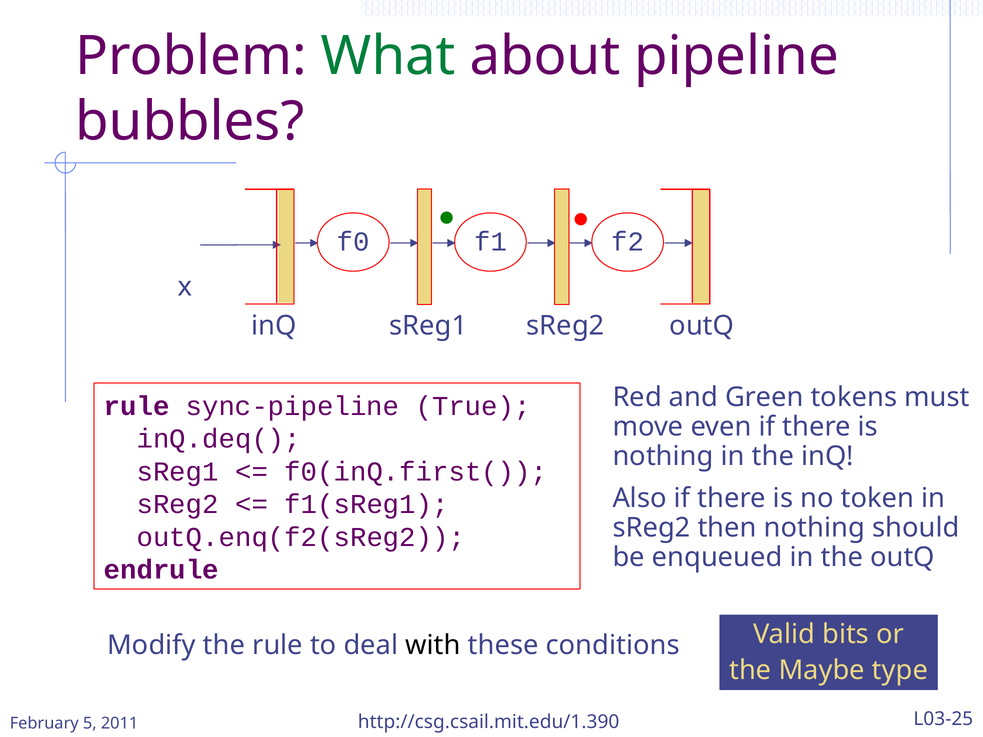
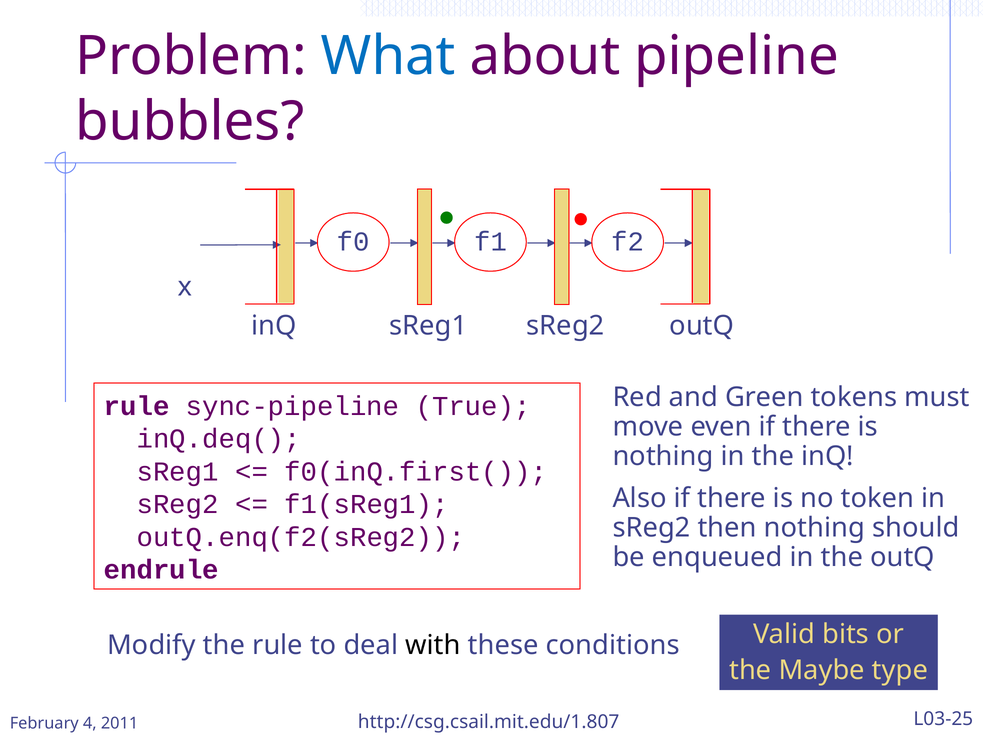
What colour: green -> blue
http://csg.csail.mit.edu/1.390: http://csg.csail.mit.edu/1.390 -> http://csg.csail.mit.edu/1.807
5: 5 -> 4
